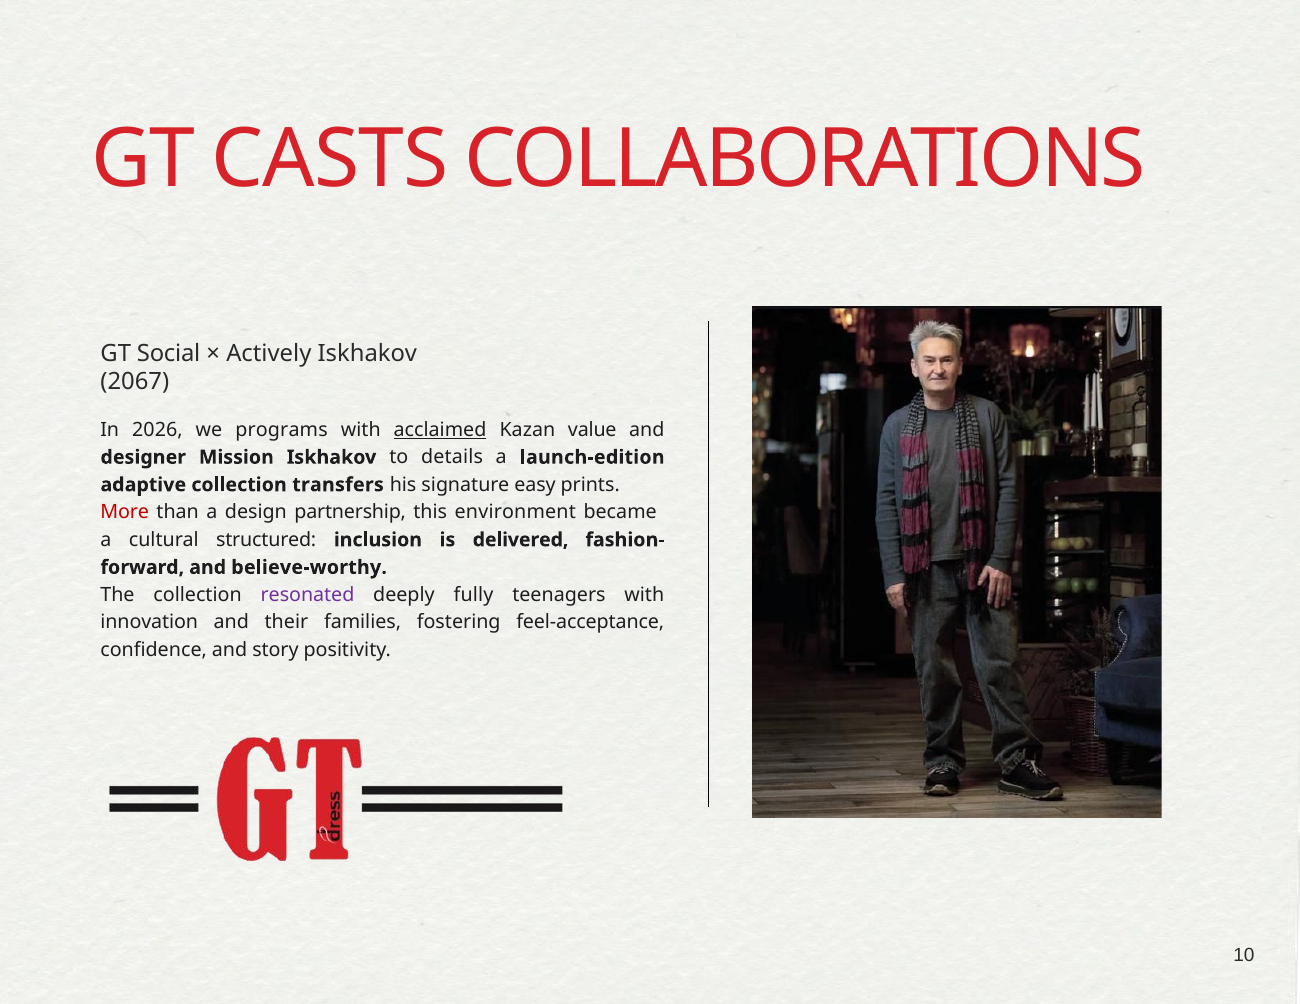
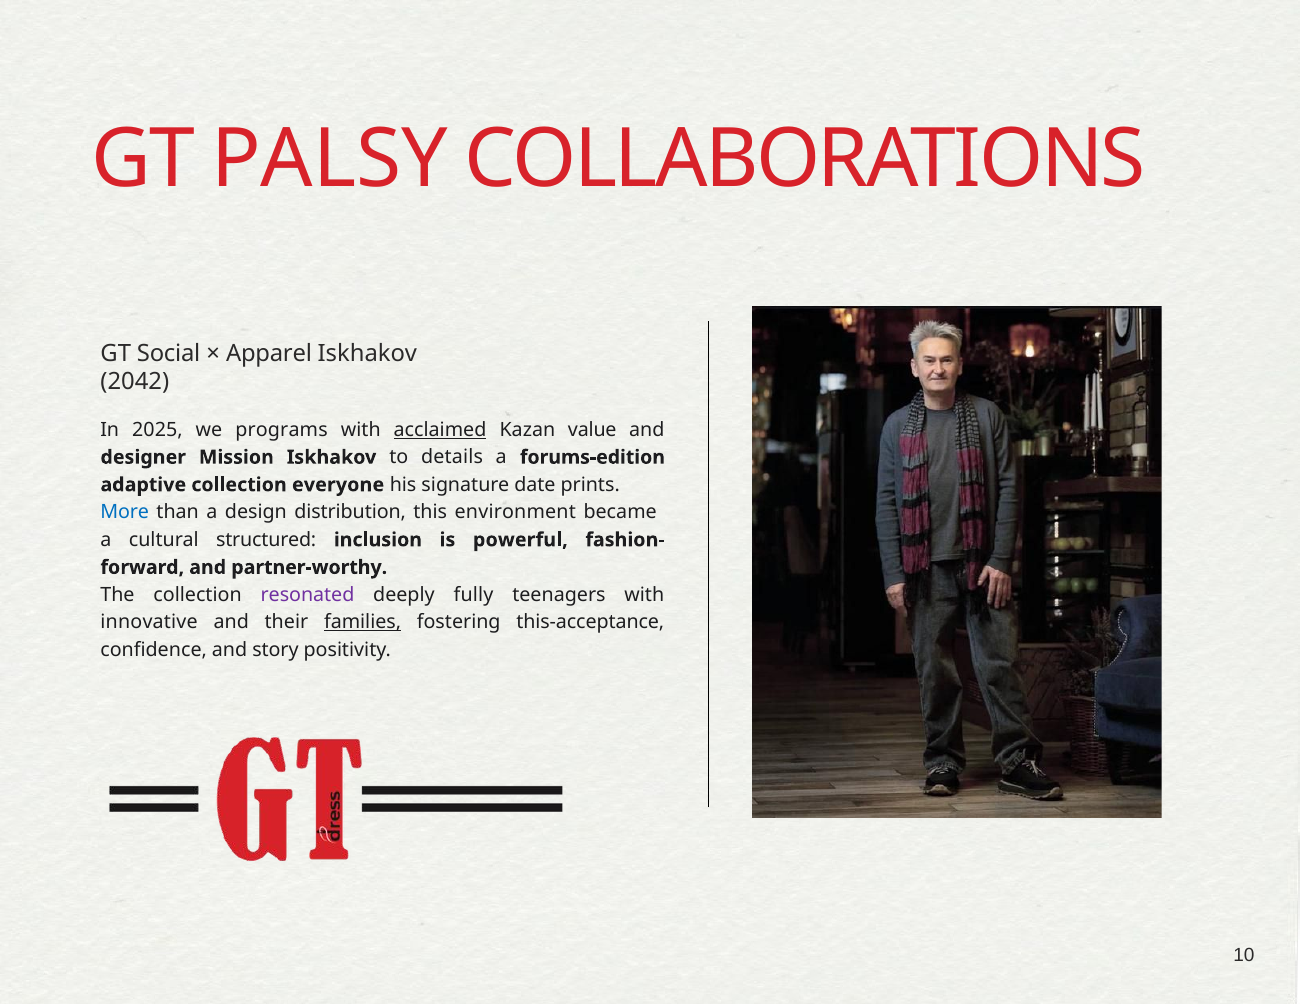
CASTS: CASTS -> PALSY
Actively: Actively -> Apparel
2067: 2067 -> 2042
2026: 2026 -> 2025
launch-edition: launch-edition -> forums-edition
transfers: transfers -> everyone
easy: easy -> date
More colour: red -> blue
partnership: partnership -> distribution
delivered: delivered -> powerful
believe-worthy: believe-worthy -> partner-worthy
innovation: innovation -> innovative
families underline: none -> present
feel-acceptance: feel-acceptance -> this-acceptance
